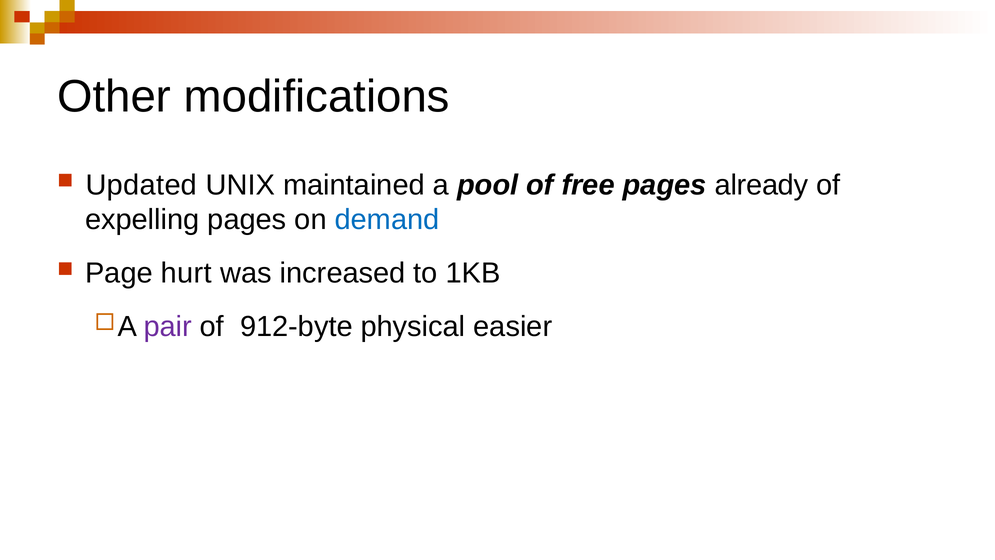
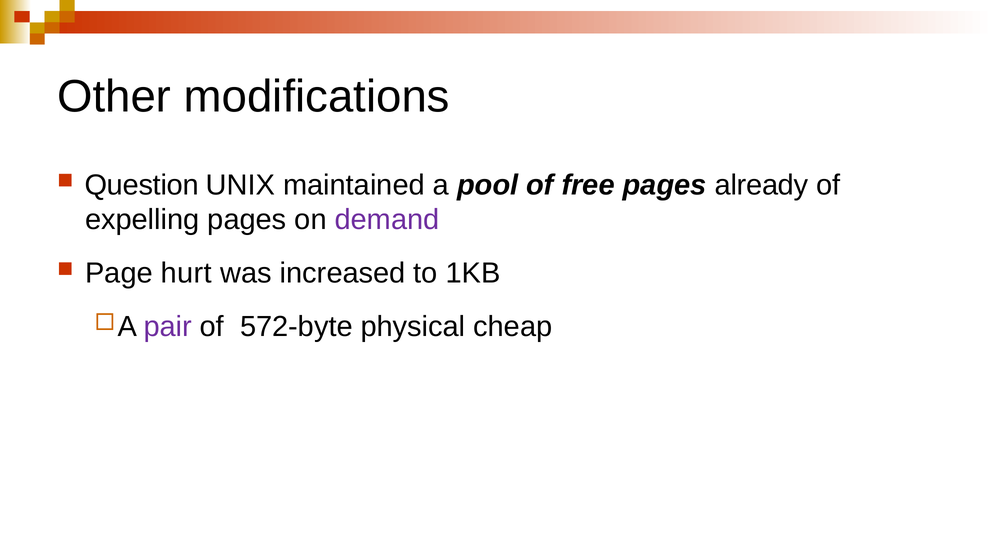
Updated: Updated -> Question
demand colour: blue -> purple
912-byte: 912-byte -> 572-byte
easier: easier -> cheap
